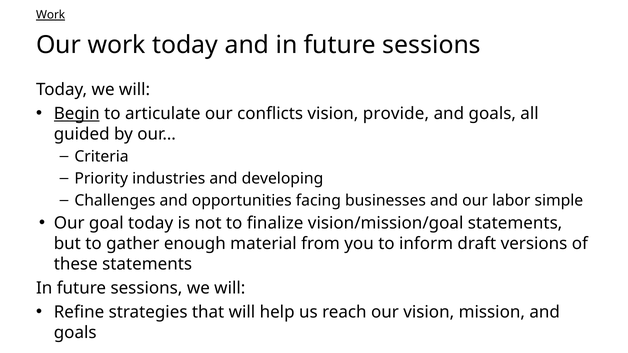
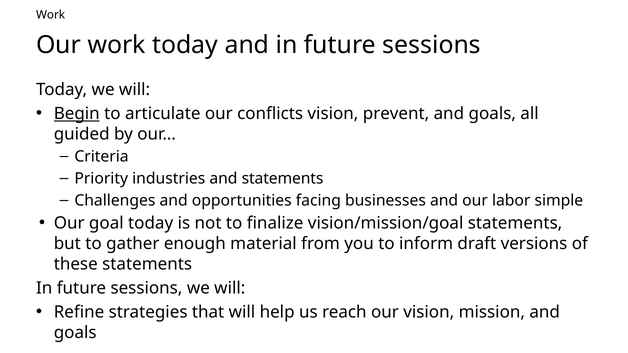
Work at (51, 15) underline: present -> none
provide: provide -> prevent
and developing: developing -> statements
